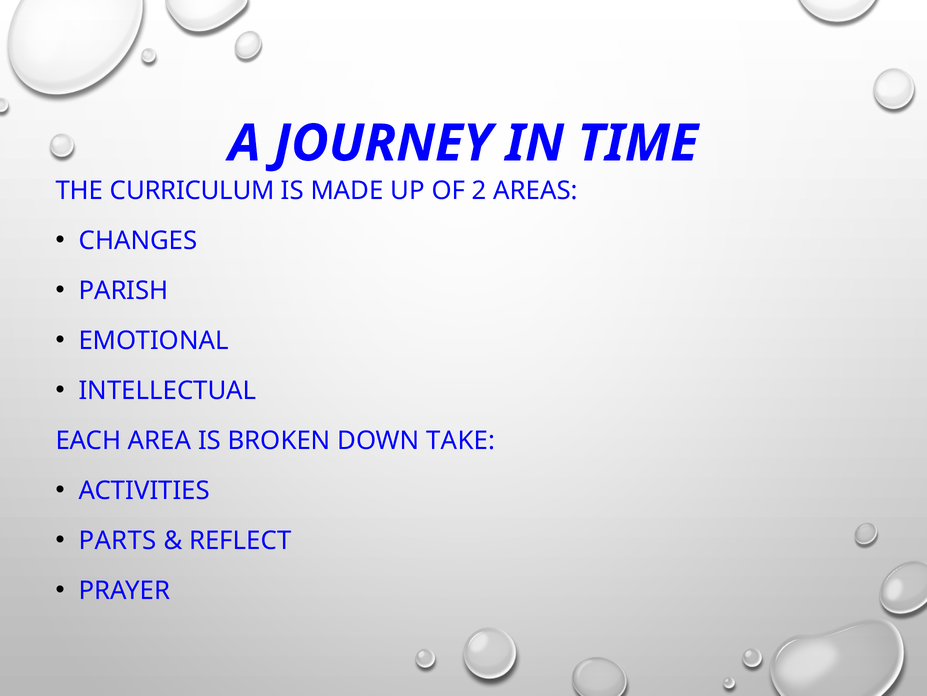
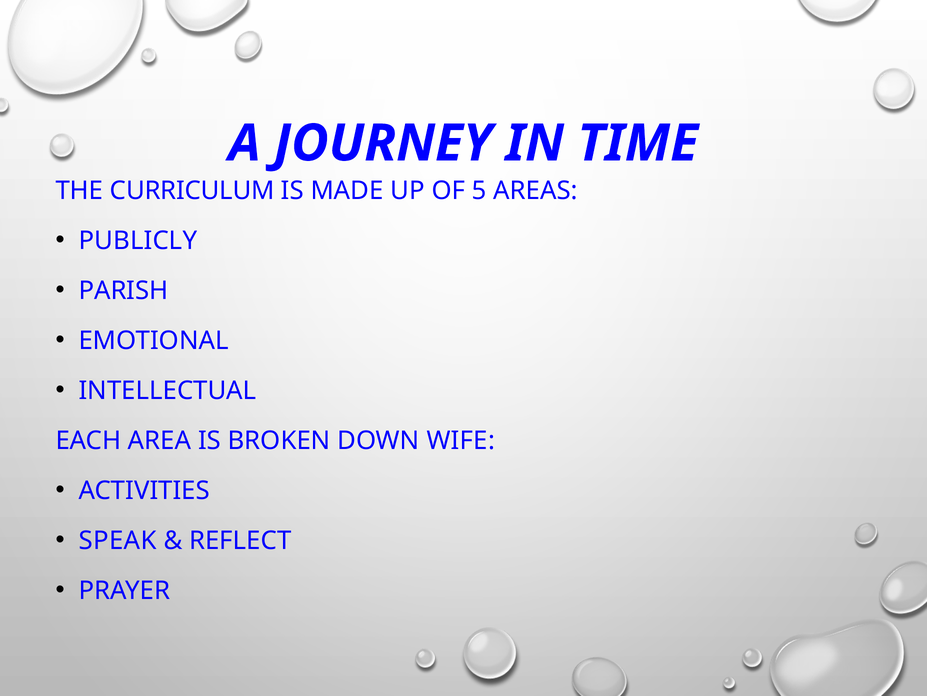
2: 2 -> 5
CHANGES: CHANGES -> PUBLICLY
TAKE: TAKE -> WIFE
PARTS: PARTS -> SPEAK
